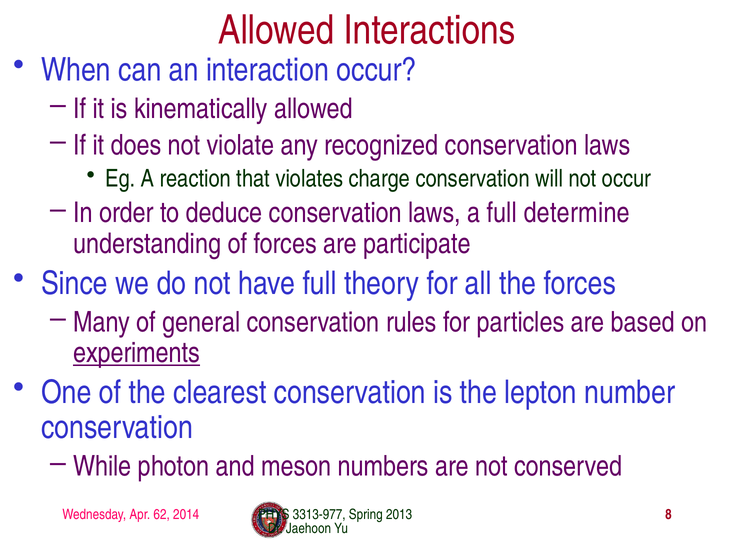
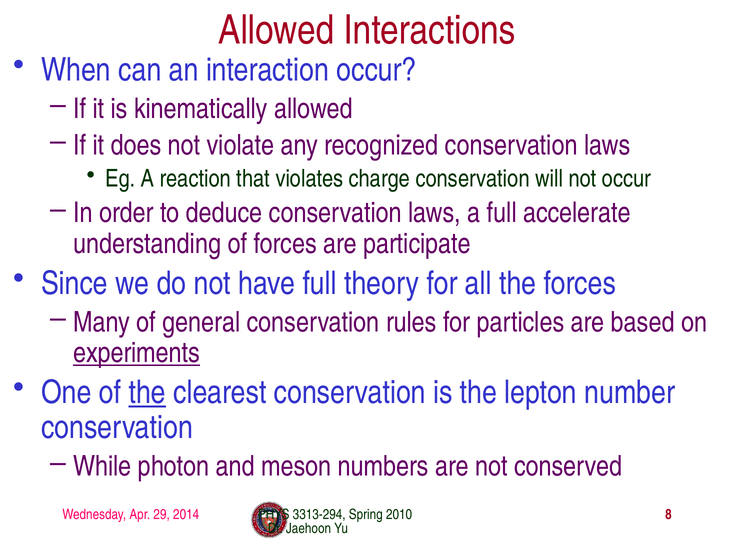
determine: determine -> accelerate
the at (147, 393) underline: none -> present
62: 62 -> 29
3313-977: 3313-977 -> 3313-294
2013: 2013 -> 2010
